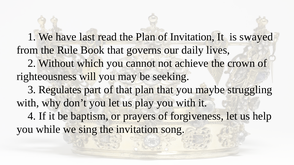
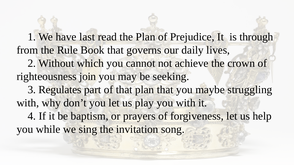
of Invitation: Invitation -> Prejudice
swayed: swayed -> through
will: will -> join
